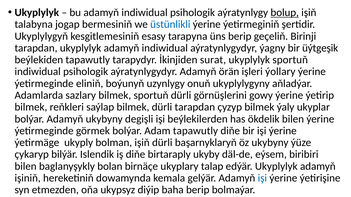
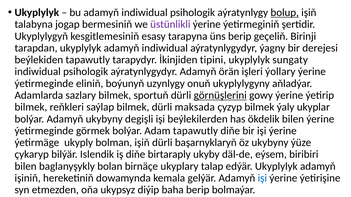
üstünlikli colour: blue -> purple
üýtgeşik: üýtgeşik -> derejesi
surat: surat -> tipini
ukyplylyk sportuň: sportuň -> sungaty
görnüşlerini underline: none -> present
dürli tarapdan: tarapdan -> maksada
